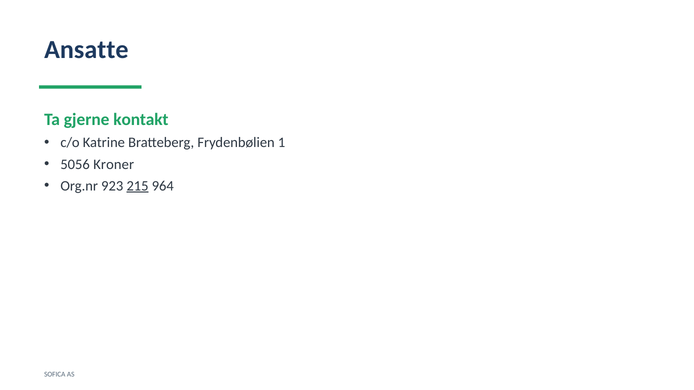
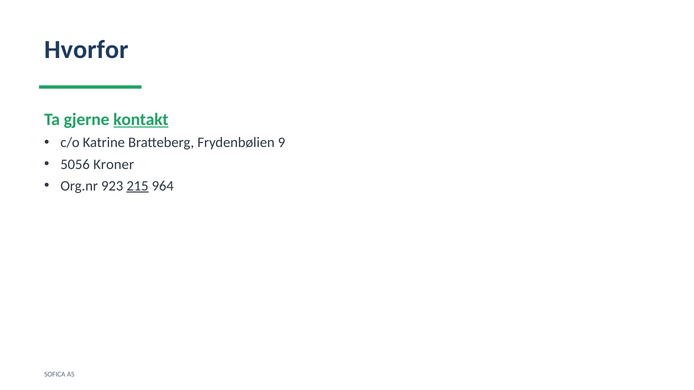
Ansatte: Ansatte -> Hvorfor
kontakt underline: none -> present
1: 1 -> 9
